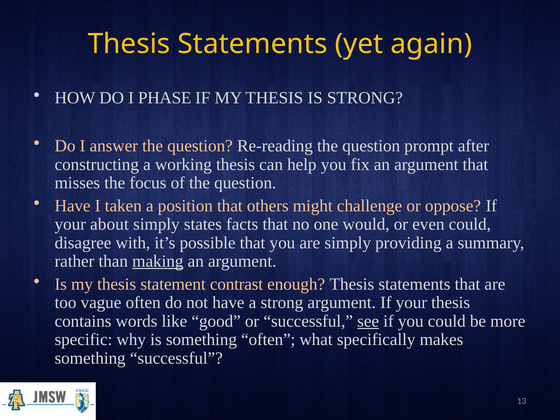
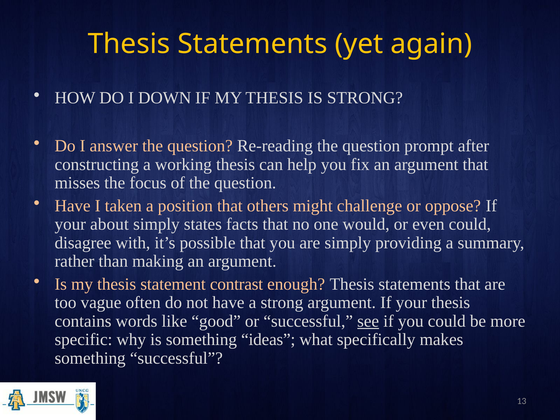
PHASE: PHASE -> DOWN
making underline: present -> none
something often: often -> ideas
